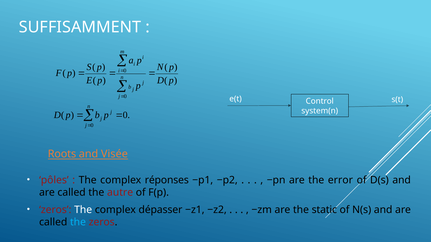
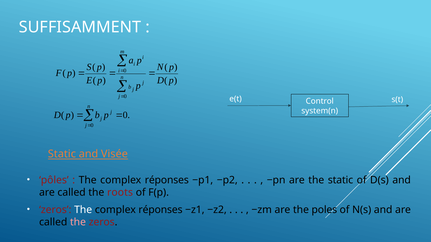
Roots at (62, 154): Roots -> Static
the error: error -> static
autre: autre -> roots
dépasser at (160, 210): dépasser -> réponses
static: static -> poles
the at (78, 222) colour: light blue -> pink
